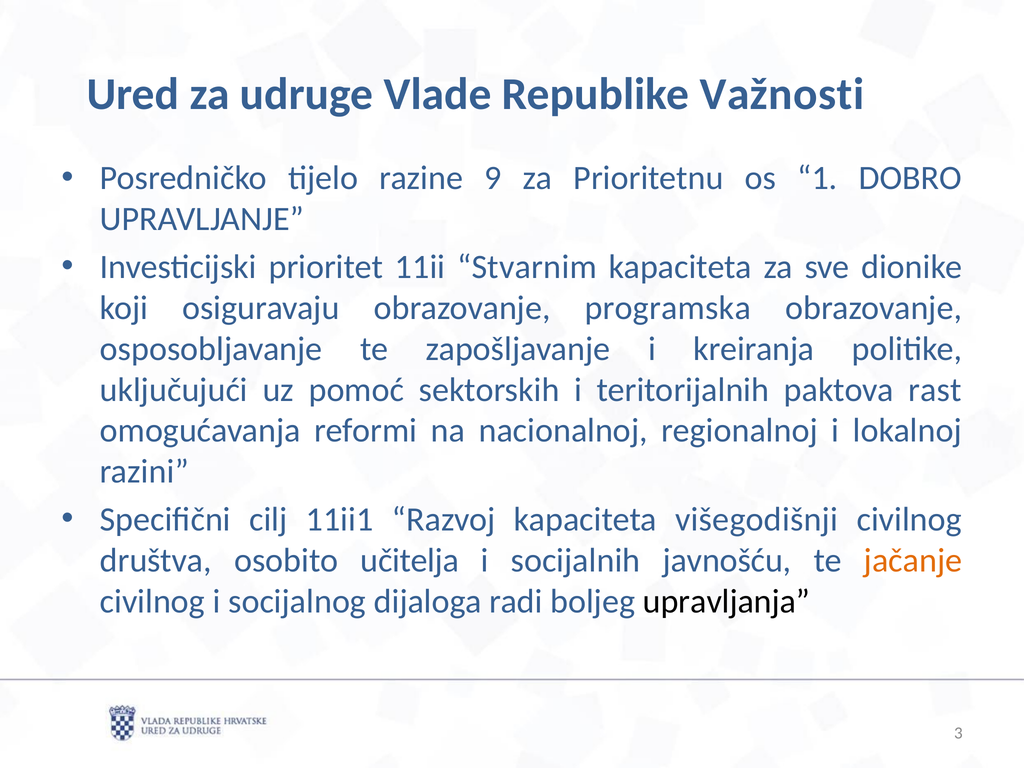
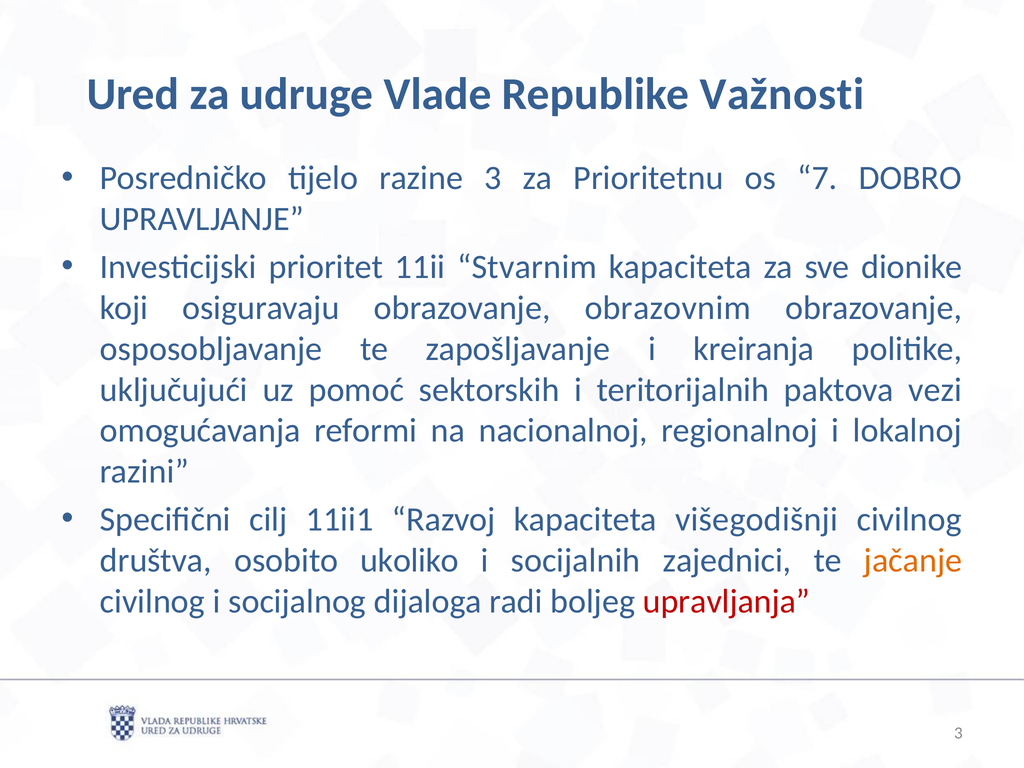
razine 9: 9 -> 3
1: 1 -> 7
programska: programska -> obrazovnim
rast: rast -> vezi
učitelja: učitelja -> ukoliko
javnošću: javnošću -> zajednici
upravljanja colour: black -> red
